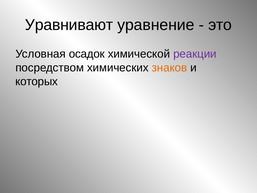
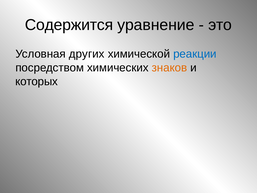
Уравнивают: Уравнивают -> Содержится
осадок: осадок -> других
реакции colour: purple -> blue
